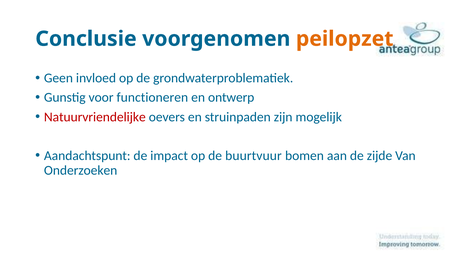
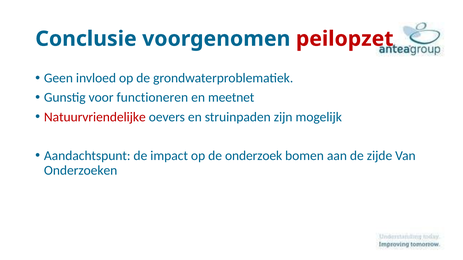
peilopzet colour: orange -> red
ontwerp: ontwerp -> meetnet
buurtvuur: buurtvuur -> onderzoek
